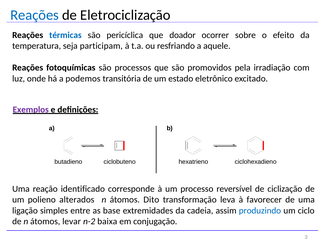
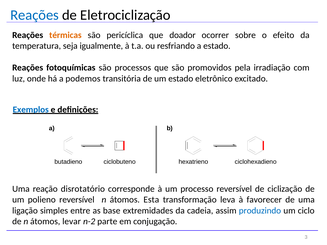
térmicas colour: blue -> orange
participam: participam -> igualmente
a aquele: aquele -> estado
Exemplos colour: purple -> blue
identificado: identificado -> disrotatório
polieno alterados: alterados -> reversível
Dito: Dito -> Esta
baixa: baixa -> parte
